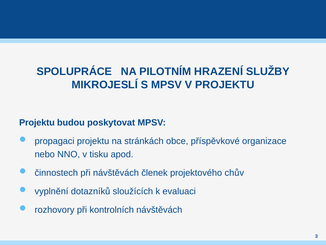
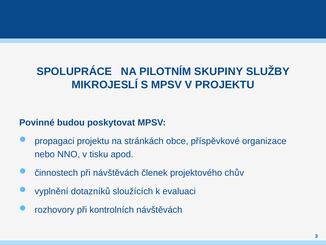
HRAZENÍ: HRAZENÍ -> SKUPINY
Projektu at (37, 122): Projektu -> Povinné
